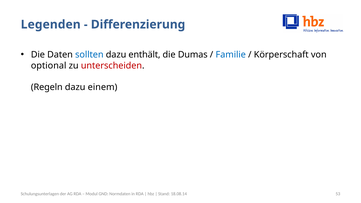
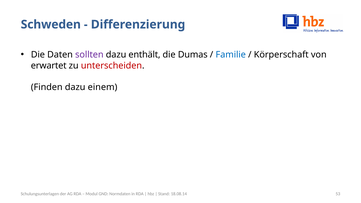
Legenden: Legenden -> Schweden
sollten colour: blue -> purple
optional: optional -> erwartet
Regeln: Regeln -> Finden
